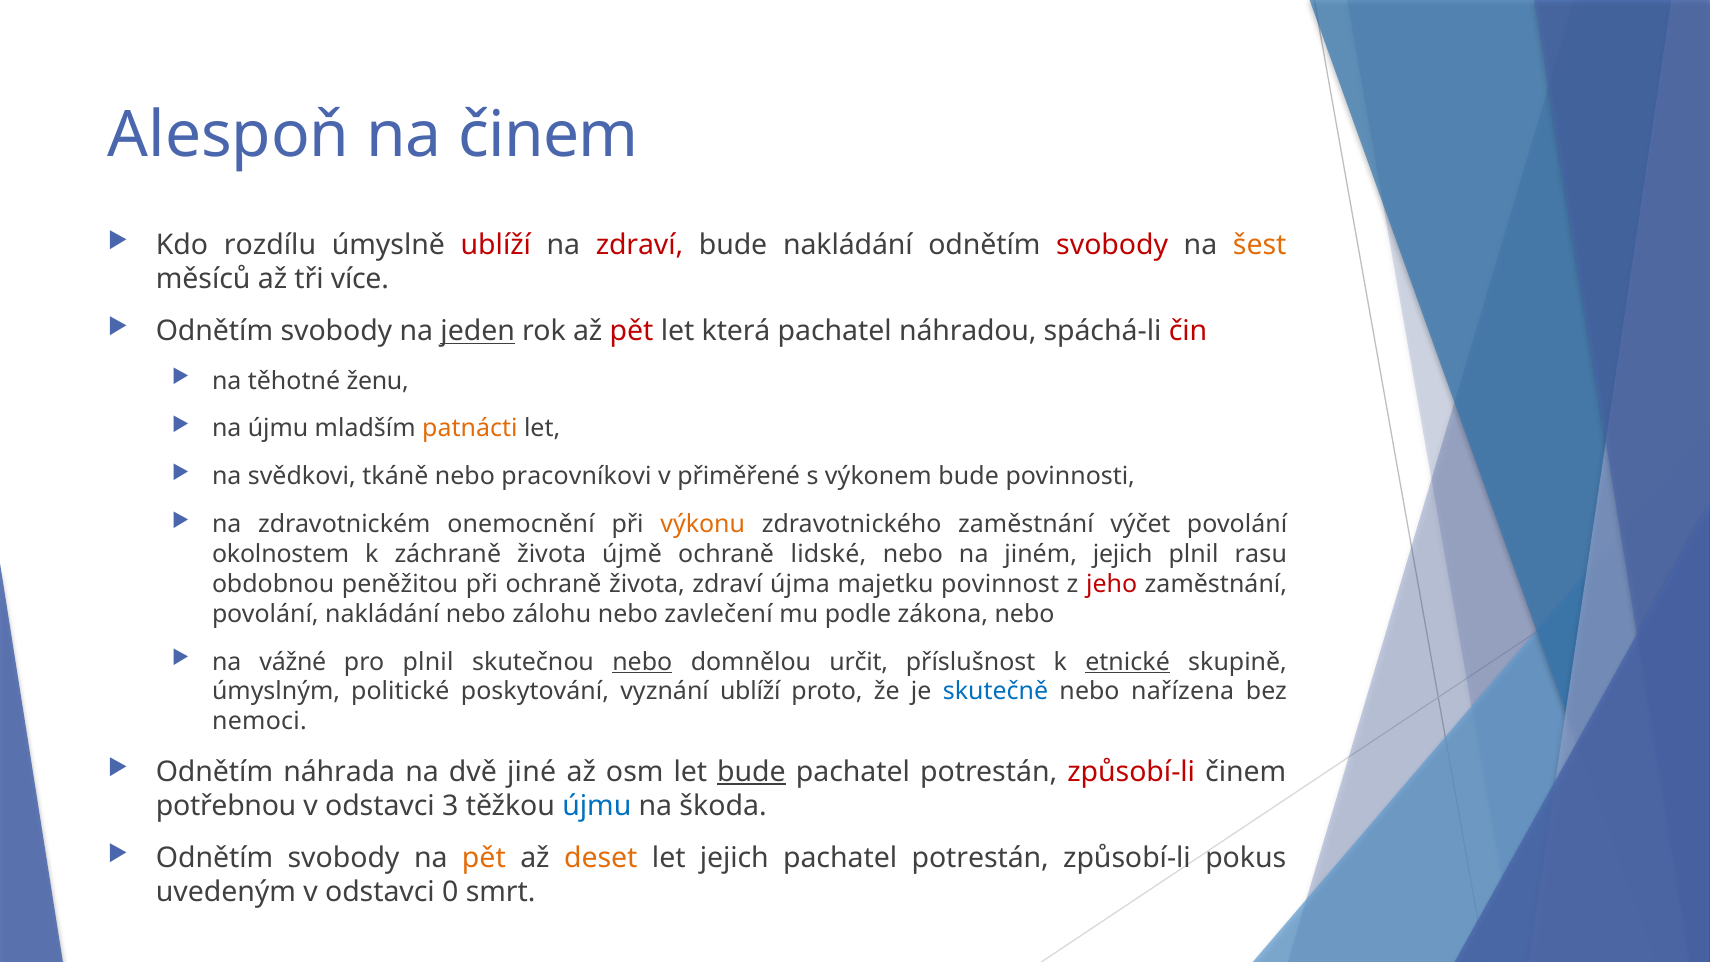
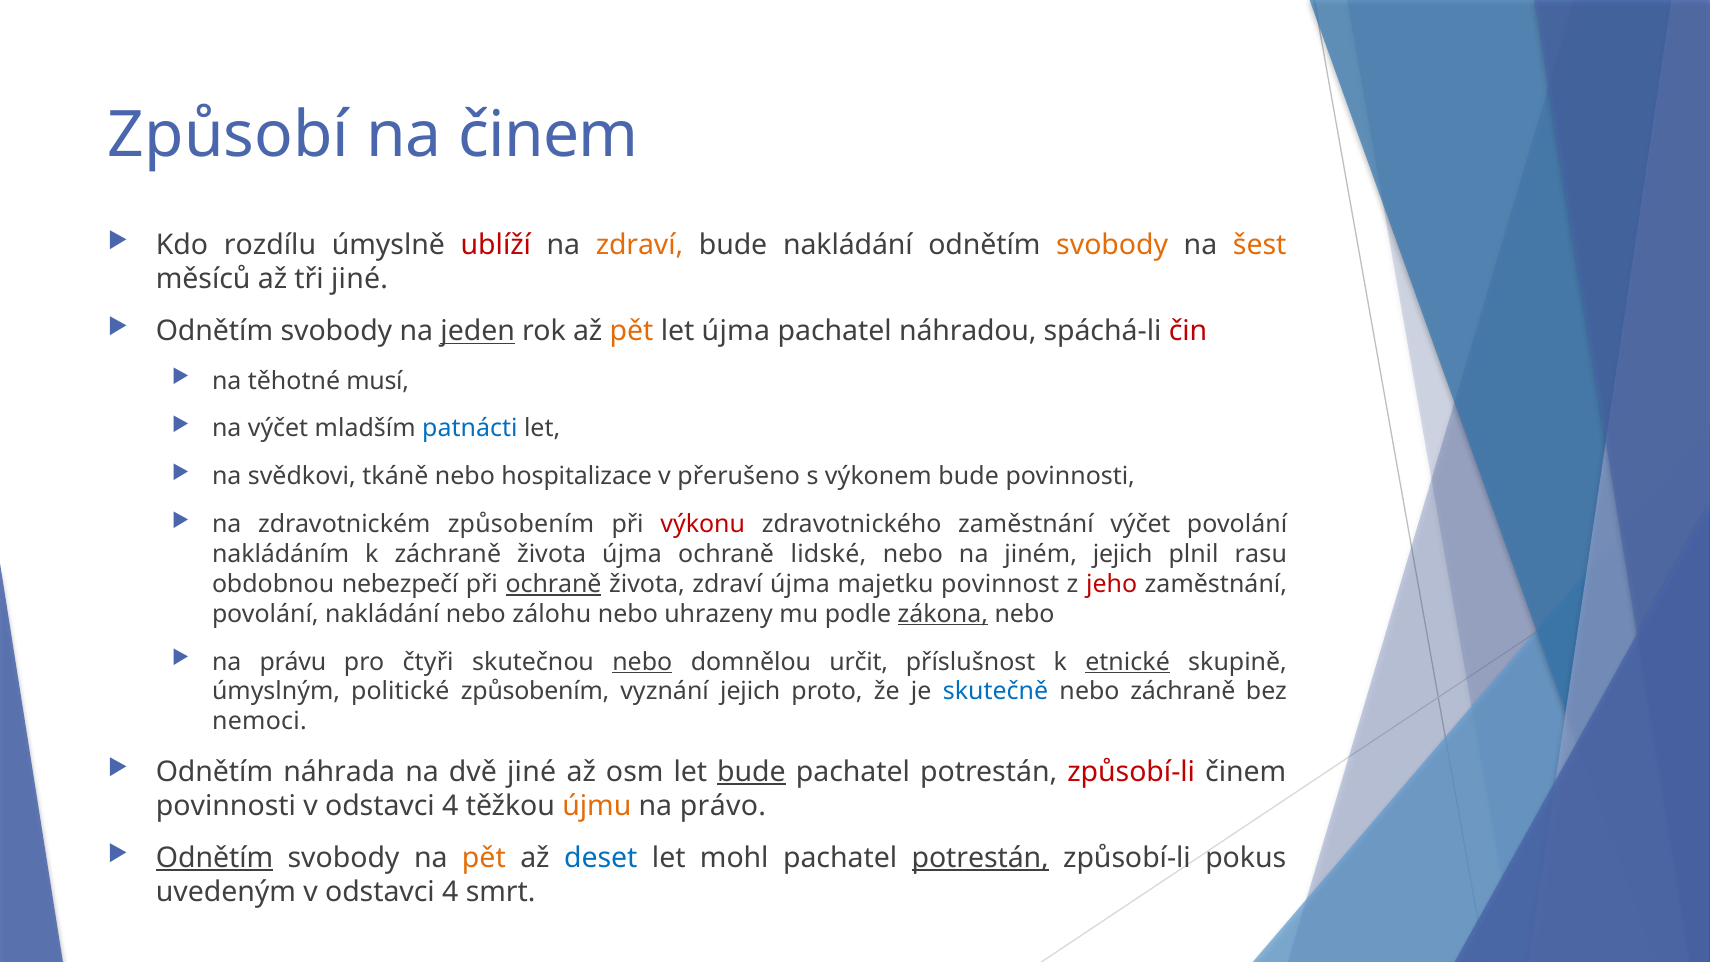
Alespoň: Alespoň -> Způsobí
zdraví at (640, 245) colour: red -> orange
svobody at (1112, 245) colour: red -> orange
tři více: více -> jiné
pět at (632, 331) colour: red -> orange
let která: která -> újma
ženu: ženu -> musí
na újmu: újmu -> výčet
patnácti colour: orange -> blue
pracovníkovi: pracovníkovi -> hospitalizace
přiměřené: přiměřené -> přerušeno
zdravotnickém onemocnění: onemocnění -> způsobením
výkonu colour: orange -> red
okolnostem: okolnostem -> nakládáním
života újmě: újmě -> újma
peněžitou: peněžitou -> nebezpečí
ochraně at (554, 584) underline: none -> present
zavlečení: zavlečení -> uhrazeny
zákona underline: none -> present
vážné: vážné -> právu
pro plnil: plnil -> čtyři
politické poskytování: poskytování -> způsobením
vyznání ublíží: ublíží -> jejich
nebo nařízena: nařízena -> záchraně
potřebnou at (226, 806): potřebnou -> povinnosti
3 at (450, 806): 3 -> 4
újmu at (597, 806) colour: blue -> orange
škoda: škoda -> právo
Odnětím at (215, 858) underline: none -> present
deset colour: orange -> blue
let jejich: jejich -> mohl
potrestán at (980, 858) underline: none -> present
uvedeným v odstavci 0: 0 -> 4
